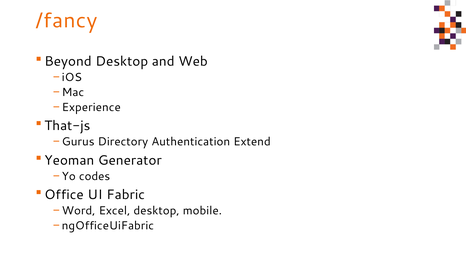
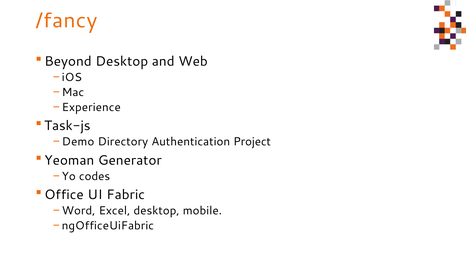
That-js: That-js -> Task-js
Gurus: Gurus -> Demo
Extend: Extend -> Project
